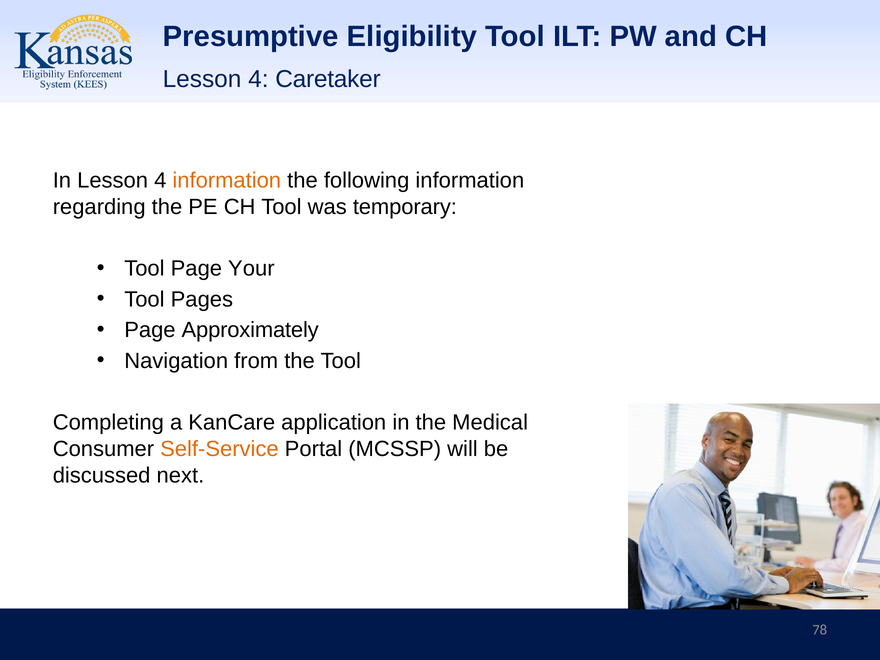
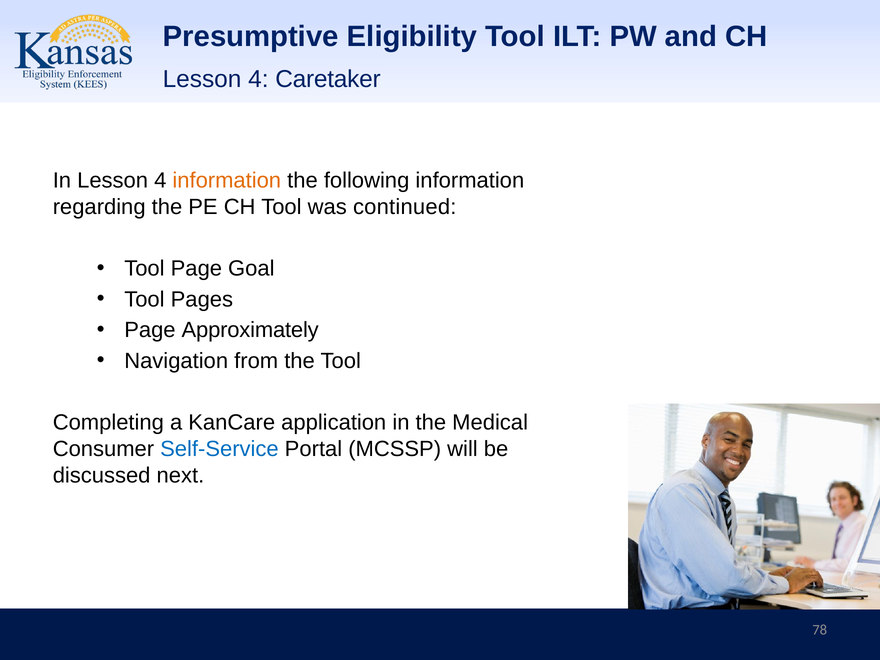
temporary: temporary -> continued
Your: Your -> Goal
Self-Service colour: orange -> blue
